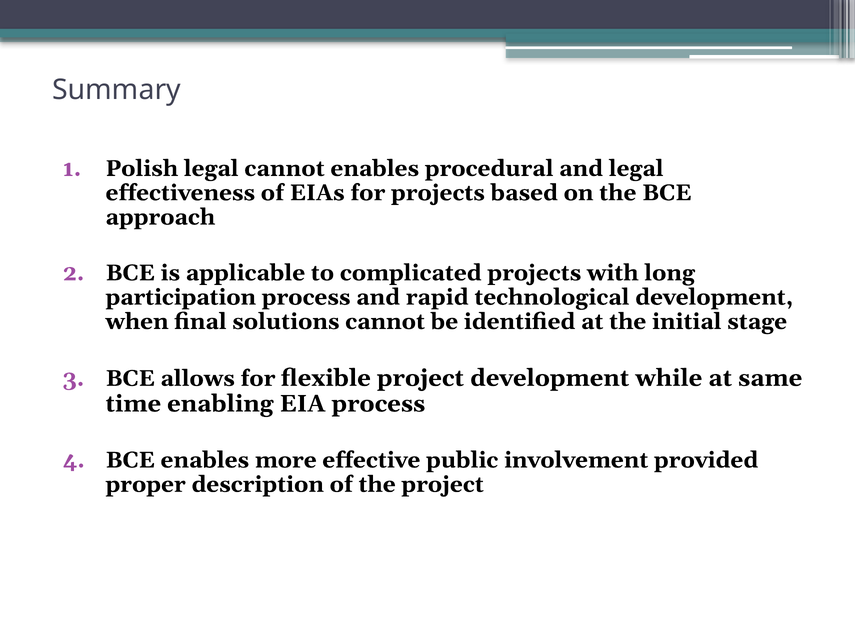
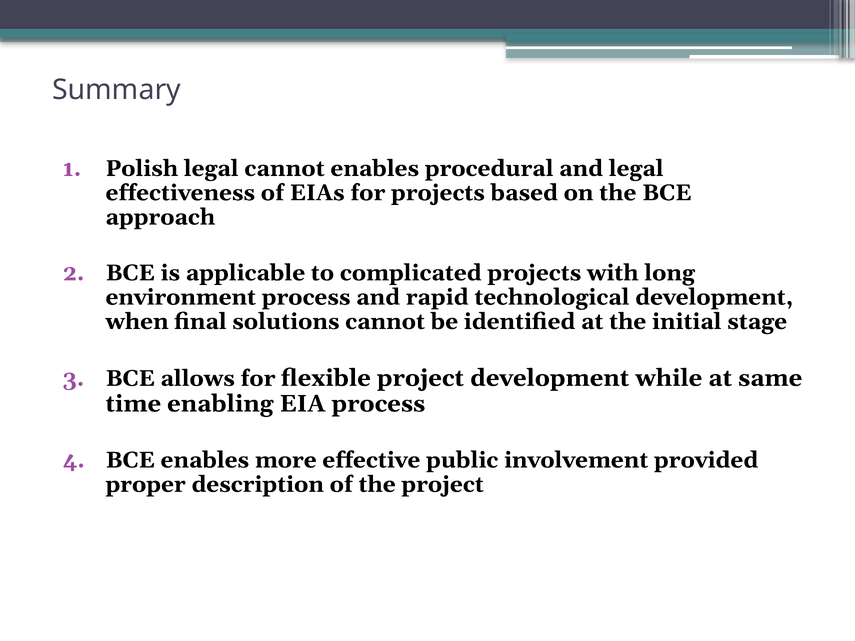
participation: participation -> environment
